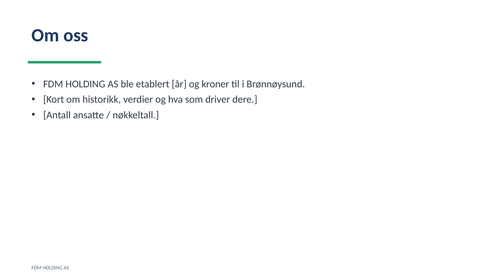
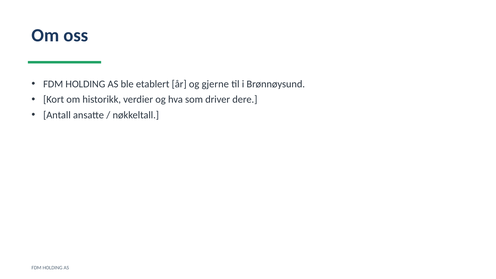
kroner: kroner -> gjerne
